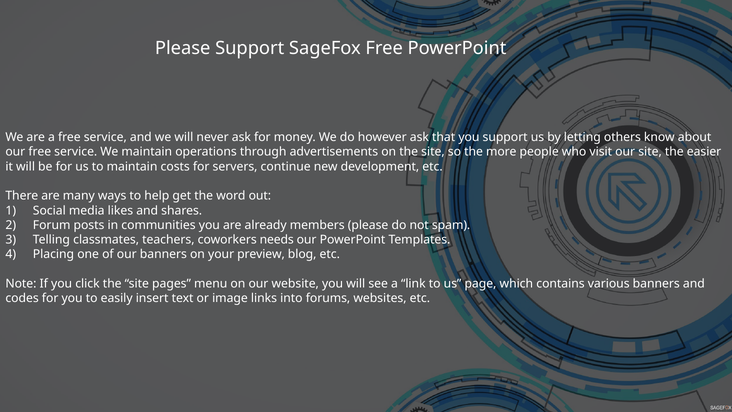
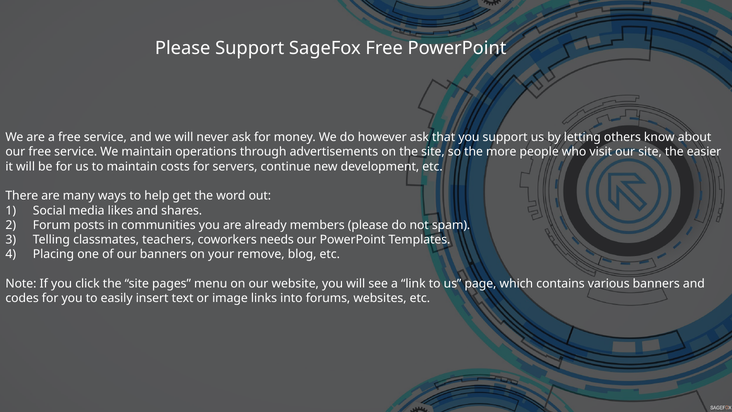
preview: preview -> remove
